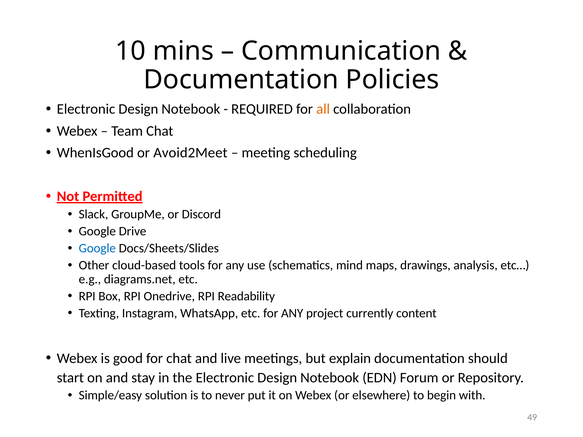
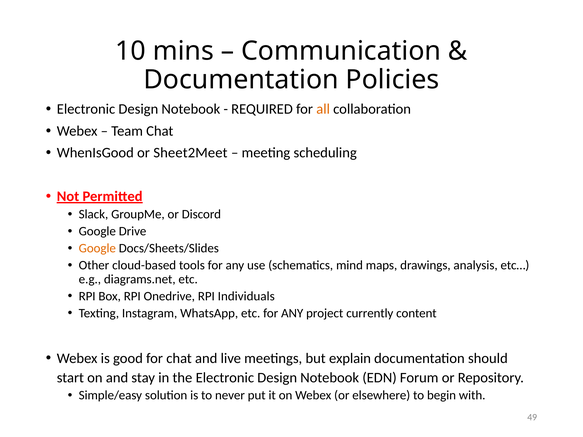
Avoid2Meet: Avoid2Meet -> Sheet2Meet
Google at (97, 248) colour: blue -> orange
Readability: Readability -> Individuals
